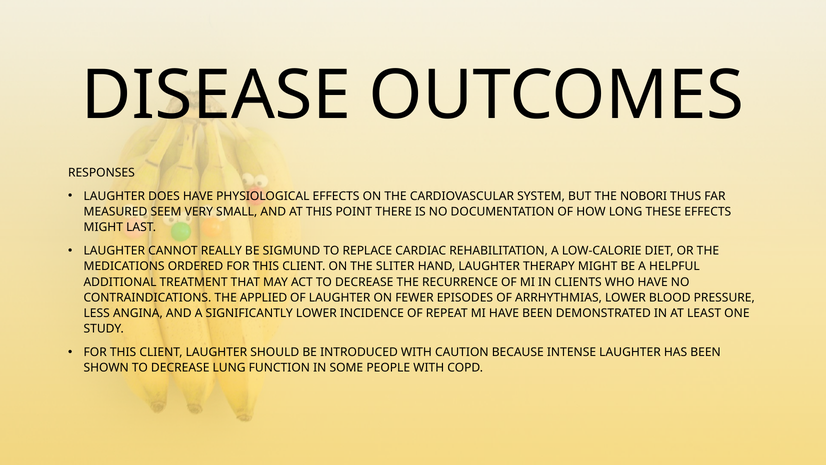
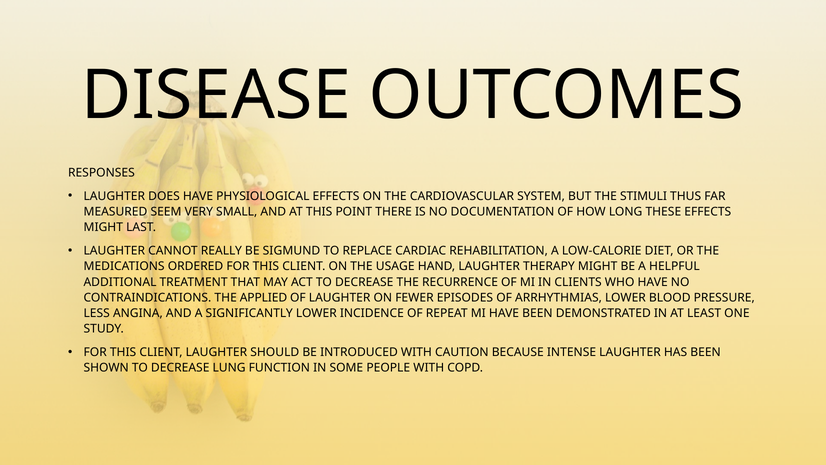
NOBORI: NOBORI -> STIMULI
SLITER: SLITER -> USAGE
